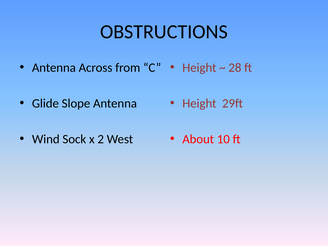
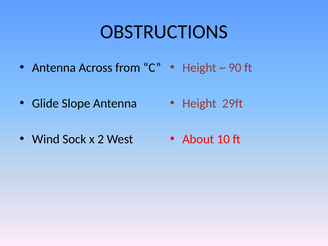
28: 28 -> 90
